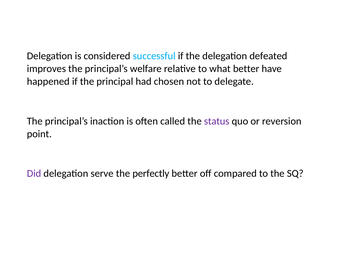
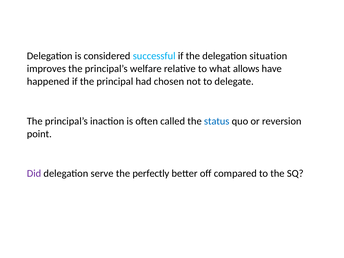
defeated: defeated -> situation
what better: better -> allows
status colour: purple -> blue
